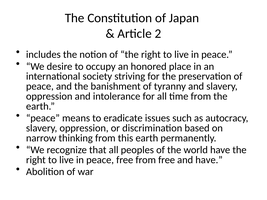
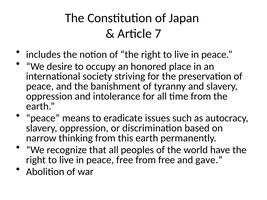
2: 2 -> 7
and have: have -> gave
